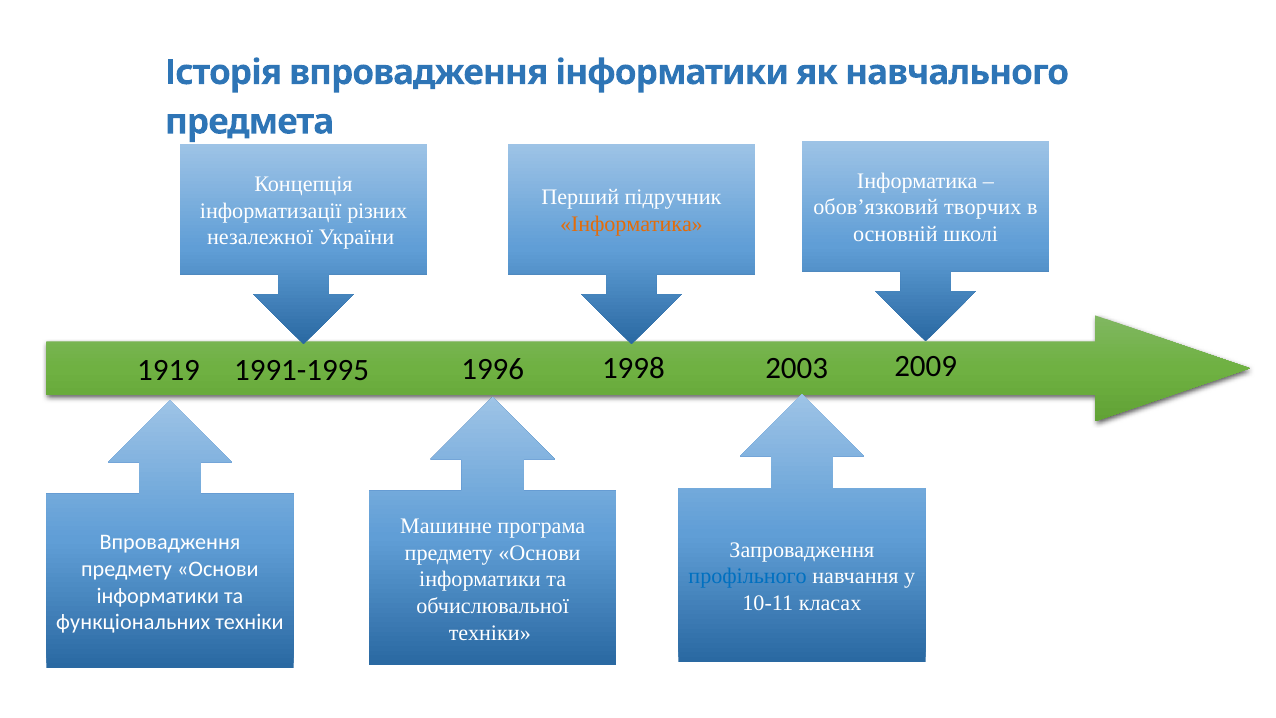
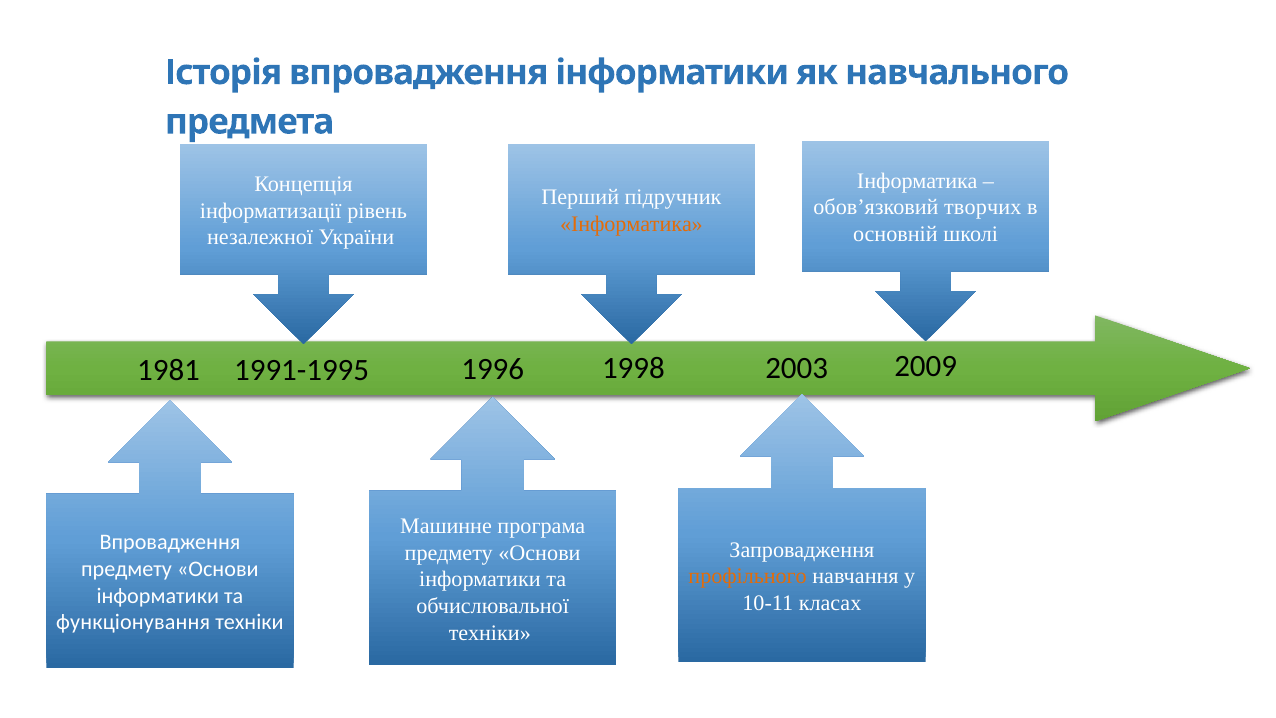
різних: різних -> рівень
1919: 1919 -> 1981
профільного colour: blue -> orange
функціональних: функціональних -> функціонування
